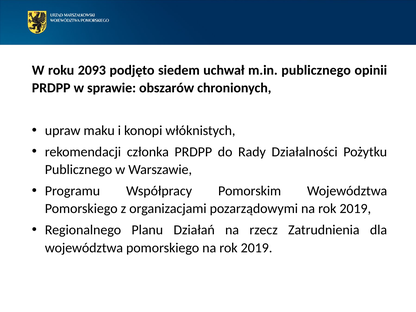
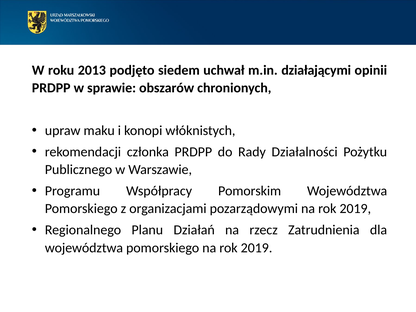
2093: 2093 -> 2013
m.in publicznego: publicznego -> działającymi
